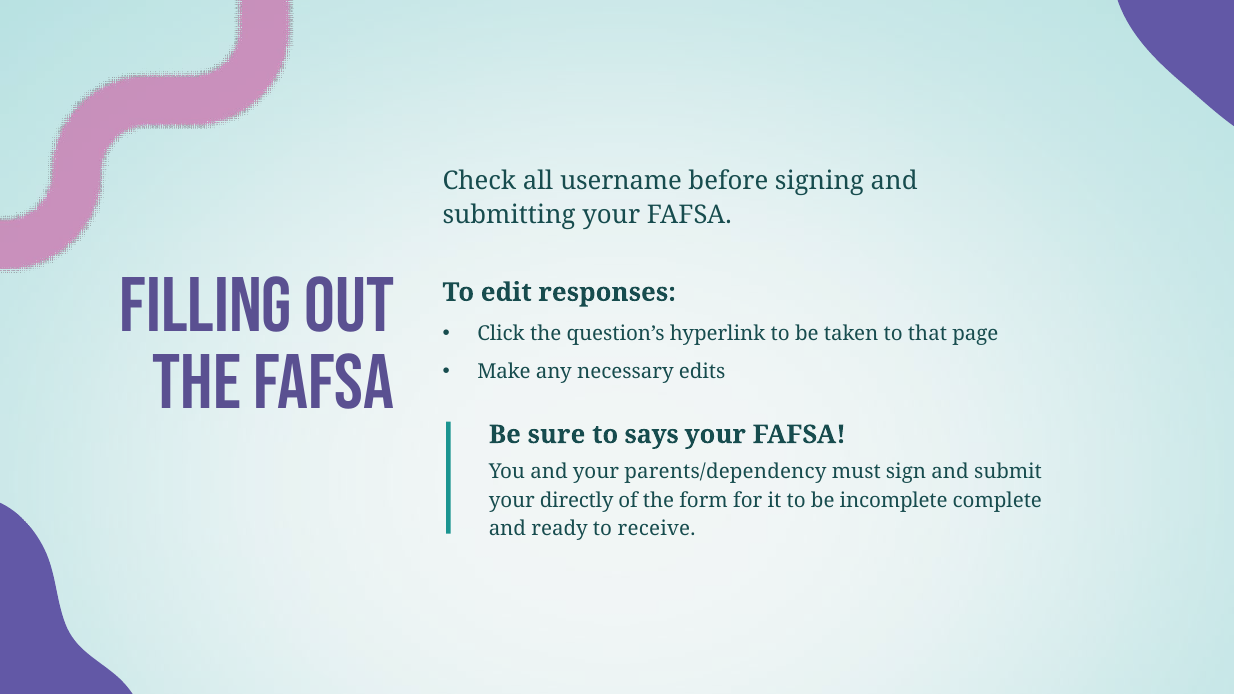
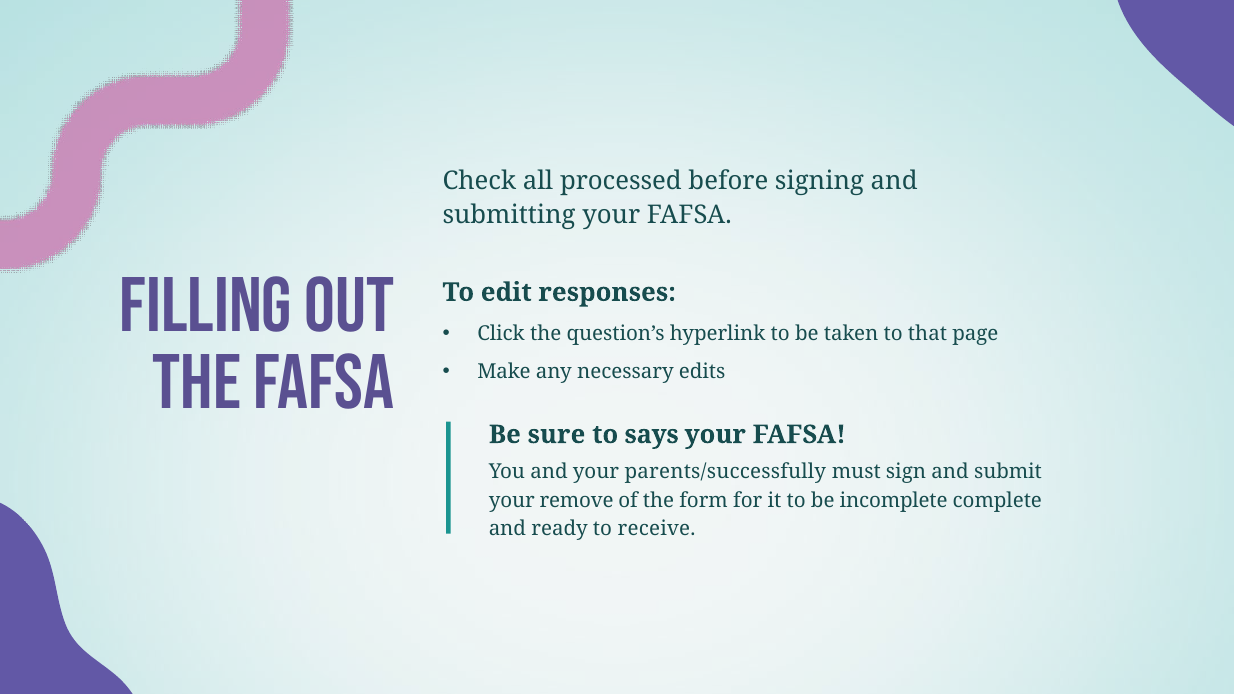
username: username -> processed
parents/dependency: parents/dependency -> parents/successfully
directly: directly -> remove
